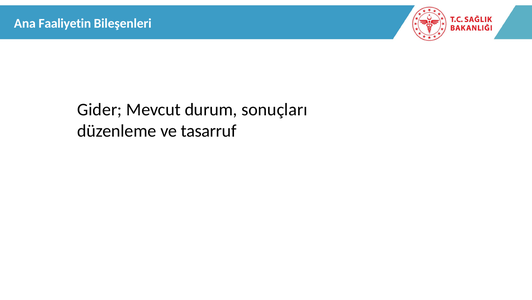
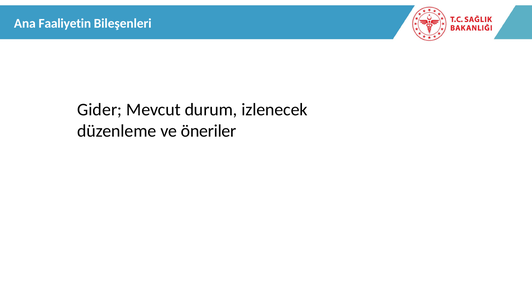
sonuçları: sonuçları -> izlenecek
tasarruf: tasarruf -> öneriler
